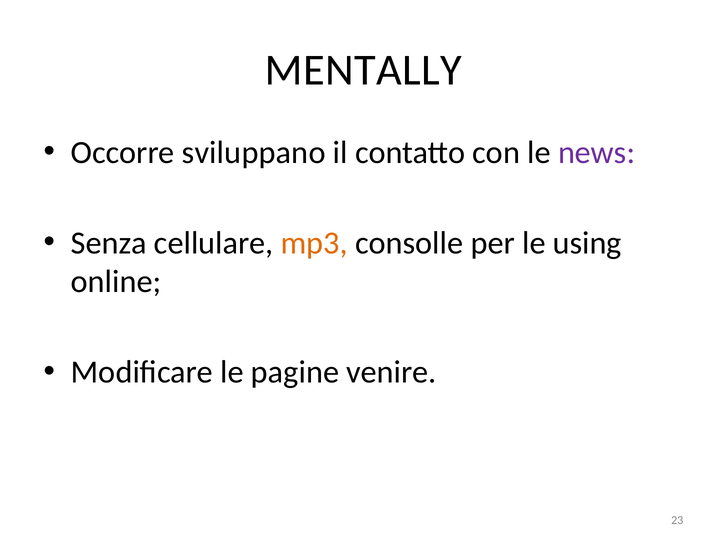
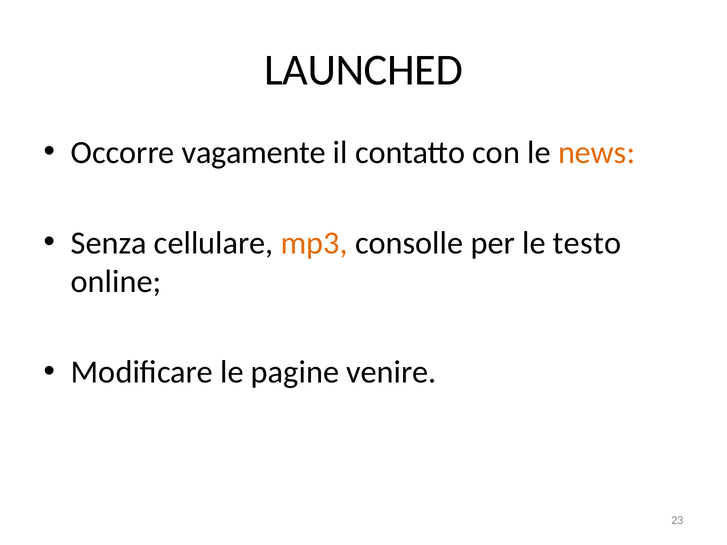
MENTALLY: MENTALLY -> LAUNCHED
sviluppano: sviluppano -> vagamente
news colour: purple -> orange
using: using -> testo
